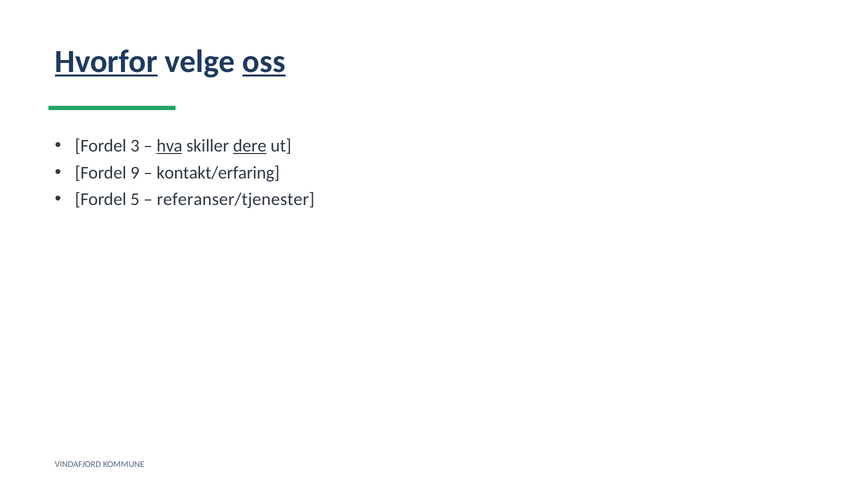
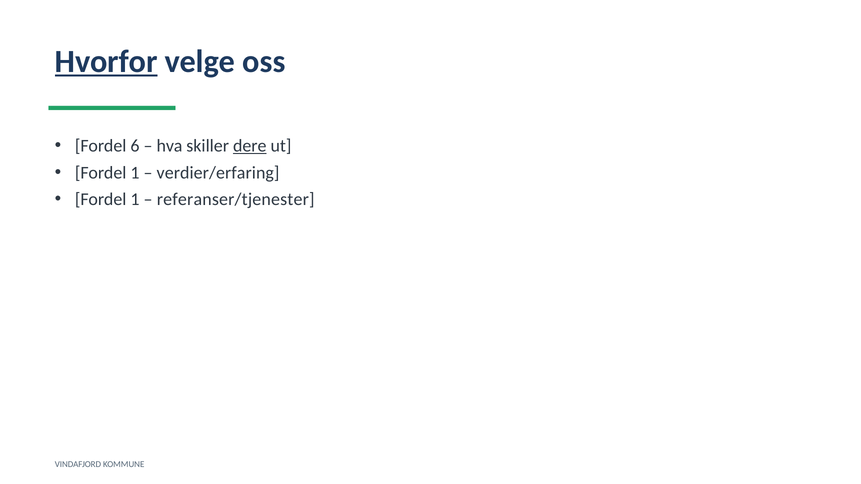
oss underline: present -> none
3: 3 -> 6
hva underline: present -> none
9 at (135, 173): 9 -> 1
kontakt/erfaring: kontakt/erfaring -> verdier/erfaring
5 at (135, 200): 5 -> 1
